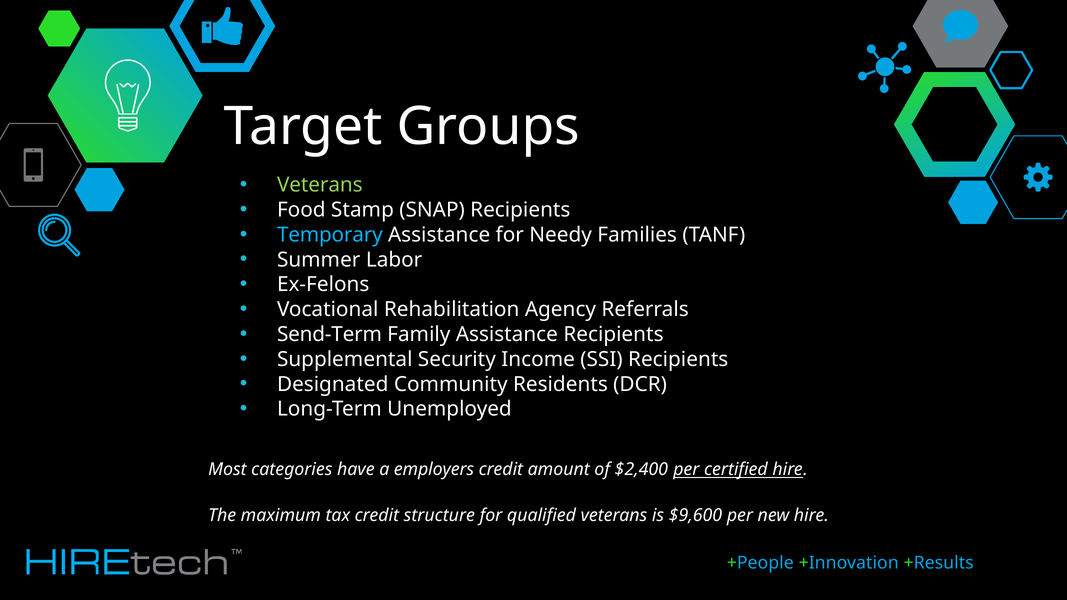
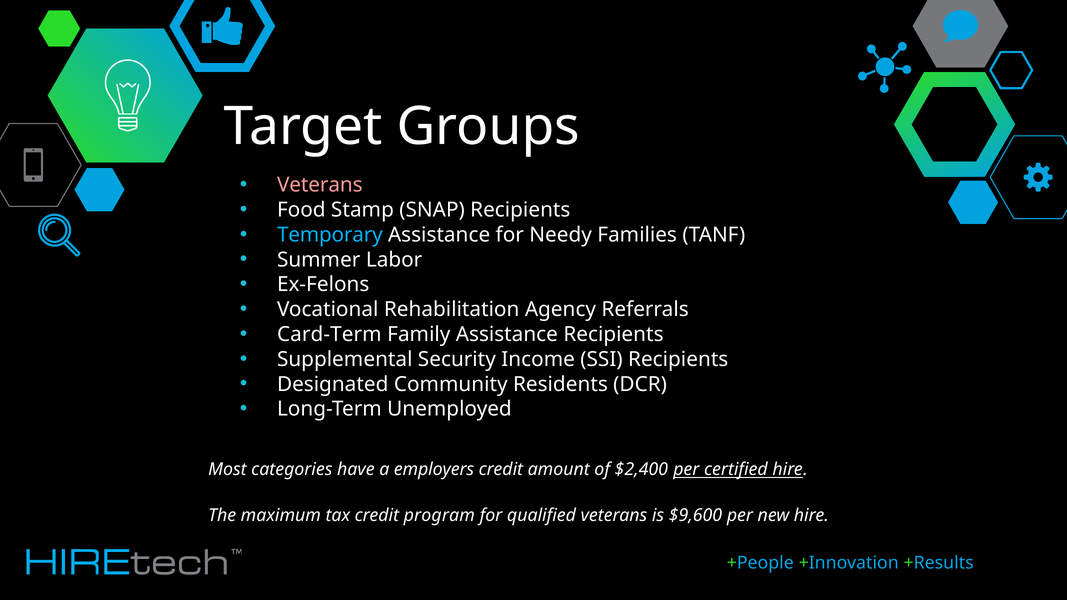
Veterans at (320, 185) colour: light green -> pink
Send-Term: Send-Term -> Card-Term
structure: structure -> program
